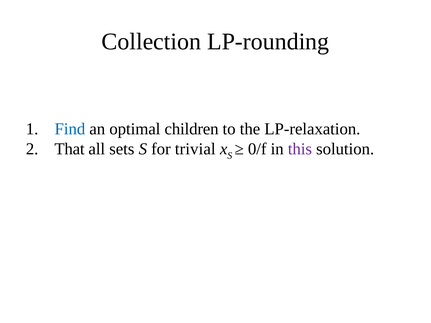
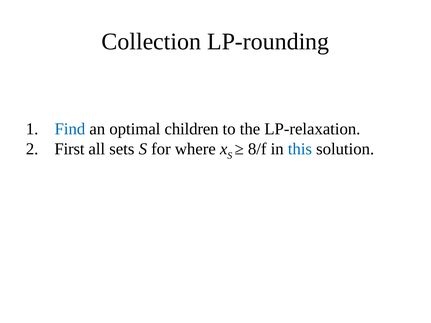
That: That -> First
trivial: trivial -> where
0/f: 0/f -> 8/f
this colour: purple -> blue
